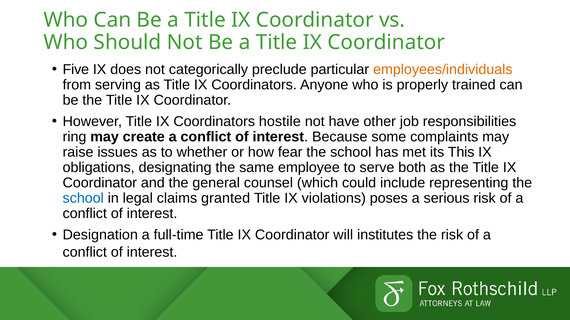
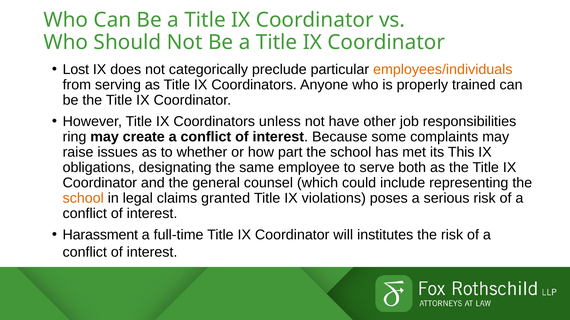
Five: Five -> Lost
hostile: hostile -> unless
fear: fear -> part
school at (83, 199) colour: blue -> orange
Designation: Designation -> Harassment
